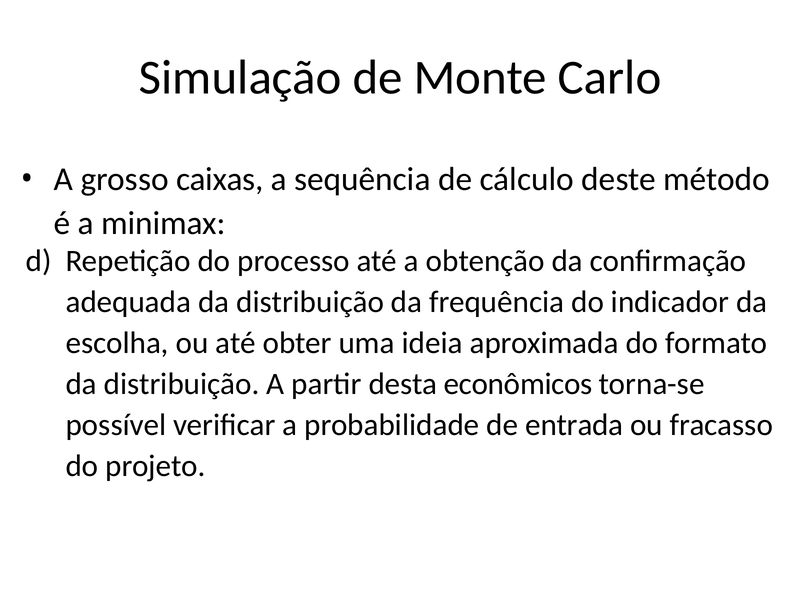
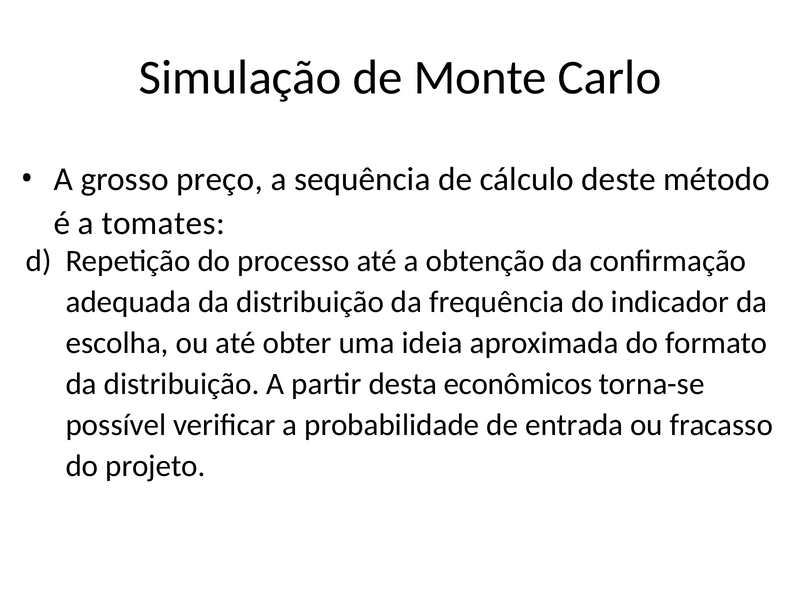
caixas: caixas -> preço
minimax: minimax -> tomates
